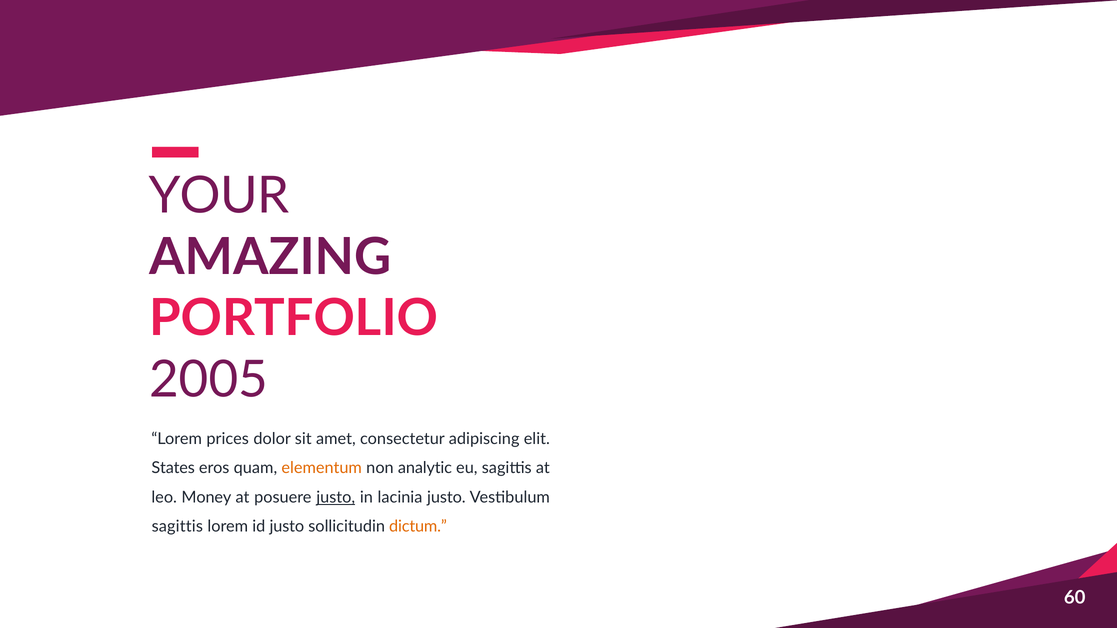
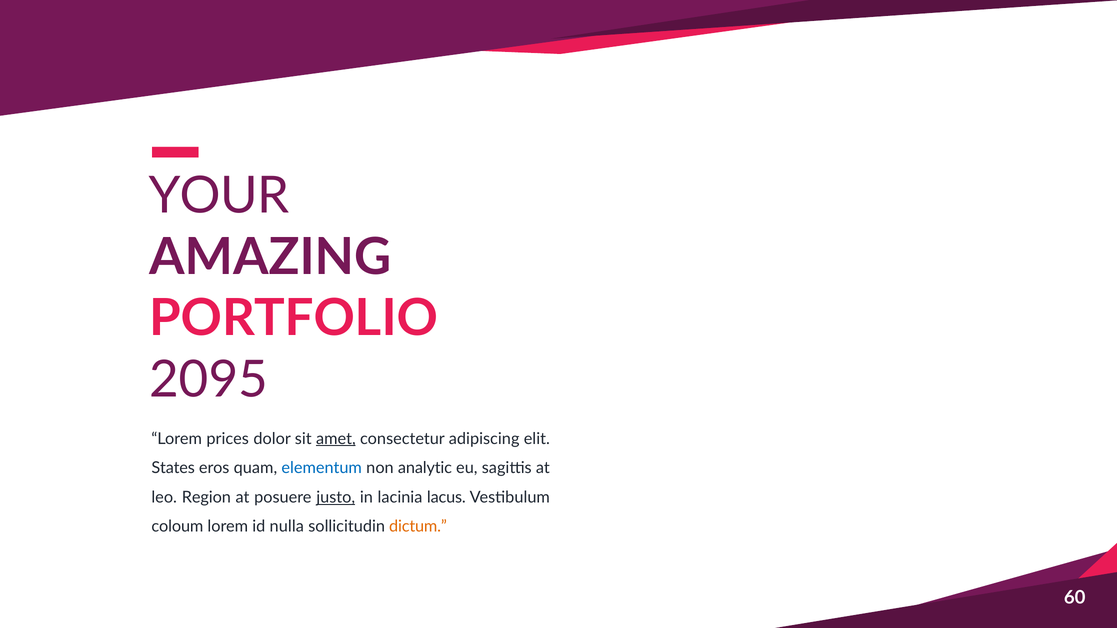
2005: 2005 -> 2095
amet underline: none -> present
elementum colour: orange -> blue
Money: Money -> Region
lacinia justo: justo -> lacus
sagittis at (177, 527): sagittis -> coloum
id justo: justo -> nulla
